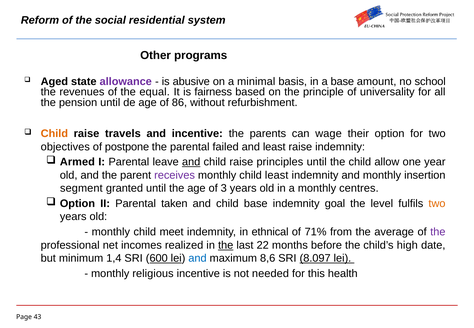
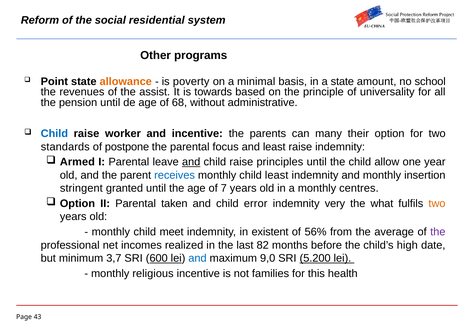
Aged: Aged -> Point
allowance colour: purple -> orange
abusive: abusive -> poverty
a base: base -> state
equal: equal -> assist
fairness: fairness -> towards
86: 86 -> 68
refurbishment: refurbishment -> administrative
Child at (54, 134) colour: orange -> blue
travels: travels -> worker
wage: wage -> many
objectives: objectives -> standards
failed: failed -> focus
receives colour: purple -> blue
segment: segment -> stringent
3: 3 -> 7
child base: base -> error
goal: goal -> very
level: level -> what
ethnical: ethnical -> existent
71%: 71% -> 56%
the at (226, 245) underline: present -> none
22: 22 -> 82
1,4: 1,4 -> 3,7
8,6: 8,6 -> 9,0
8.097: 8.097 -> 5.200
needed: needed -> families
